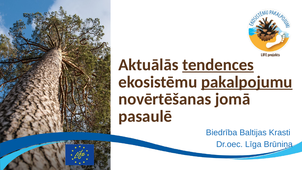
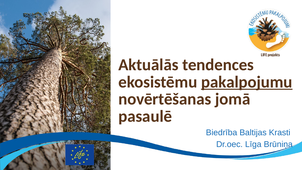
tendences underline: present -> none
